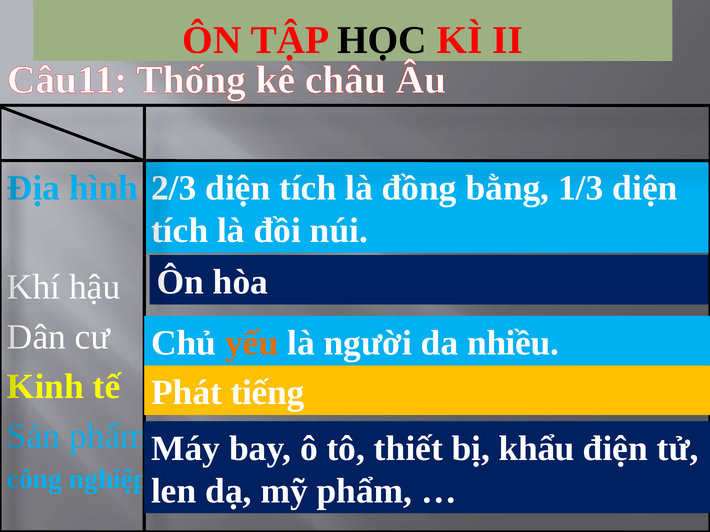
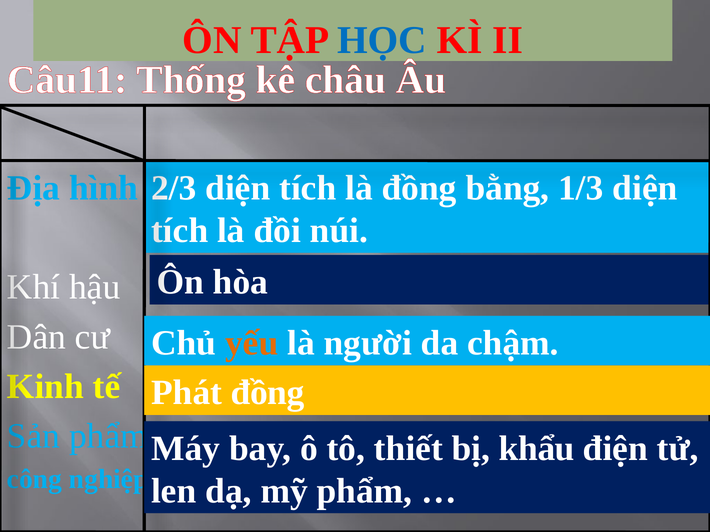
HỌC colour: black -> blue
nhiều: nhiều -> chậm
Phát tiếng: tiếng -> đồng
